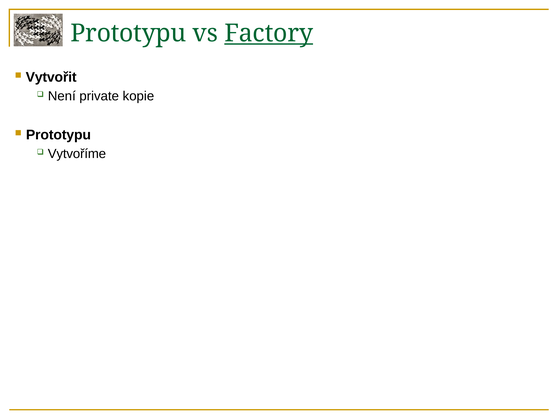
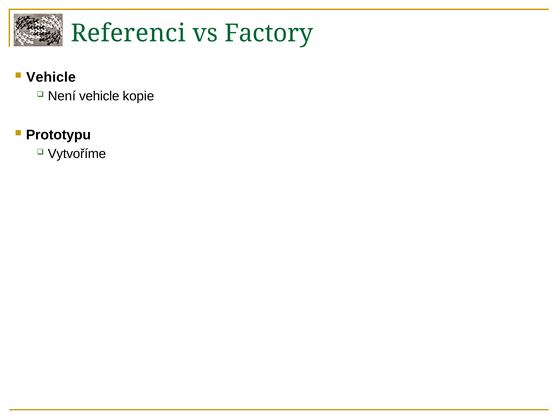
Prototypu at (128, 33): Prototypu -> Referenci
Factory underline: present -> none
Vytvořit at (51, 77): Vytvořit -> Vehicle
Není private: private -> vehicle
